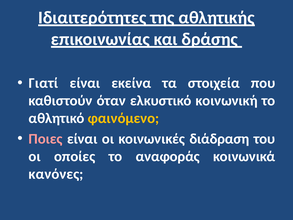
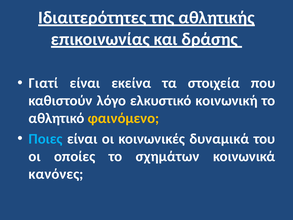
όταν: όταν -> λόγο
Ποιες colour: pink -> light blue
διάδραση: διάδραση -> δυναμικά
αναφοράς: αναφοράς -> σχημάτων
